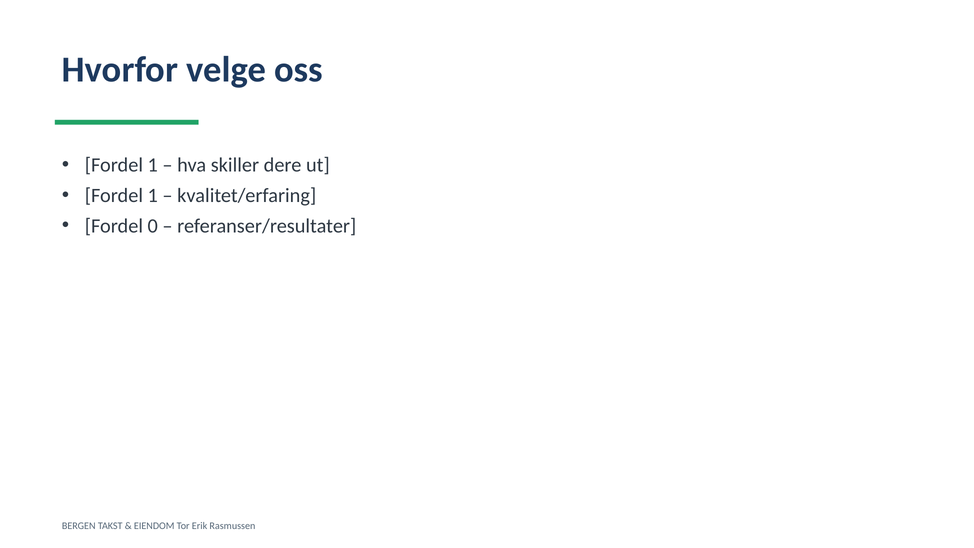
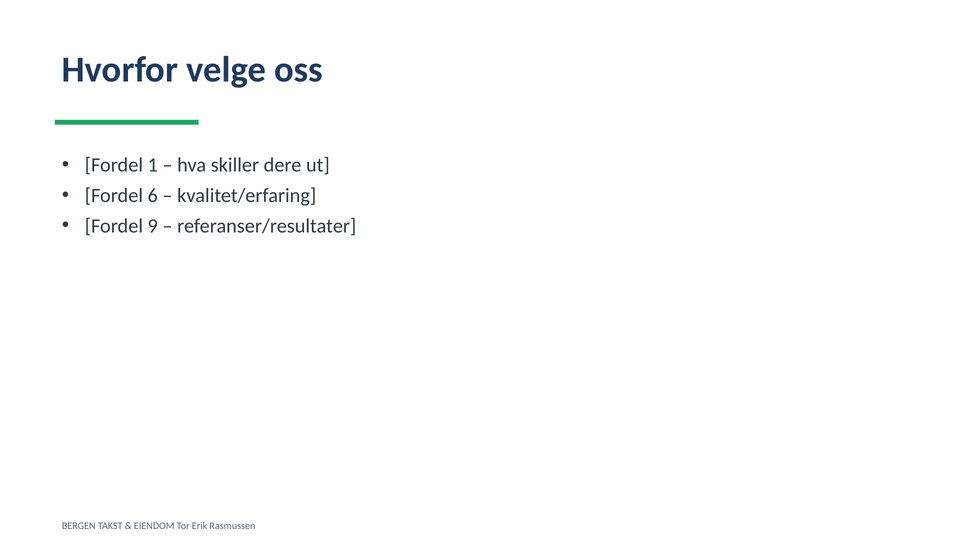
1 at (153, 195): 1 -> 6
0: 0 -> 9
